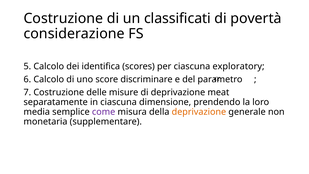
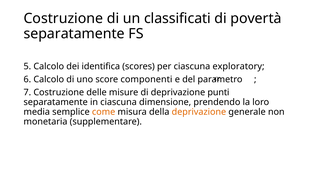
considerazione at (74, 34): considerazione -> separatamente
discriminare: discriminare -> componenti
meat: meat -> punti
come colour: purple -> orange
